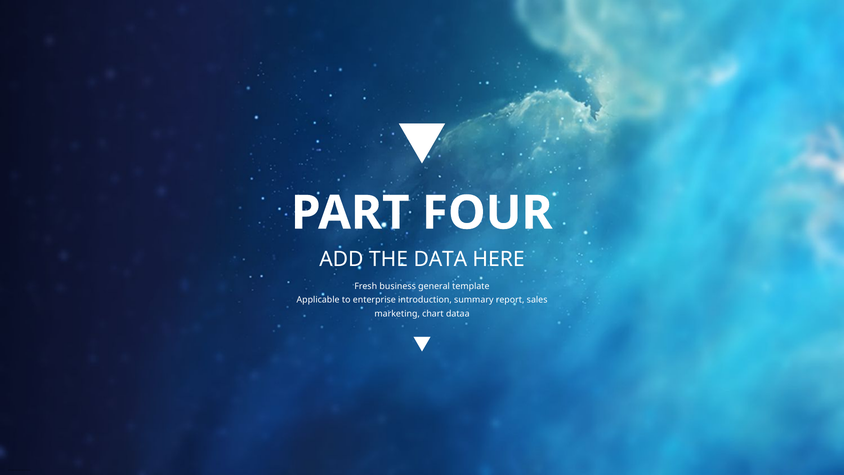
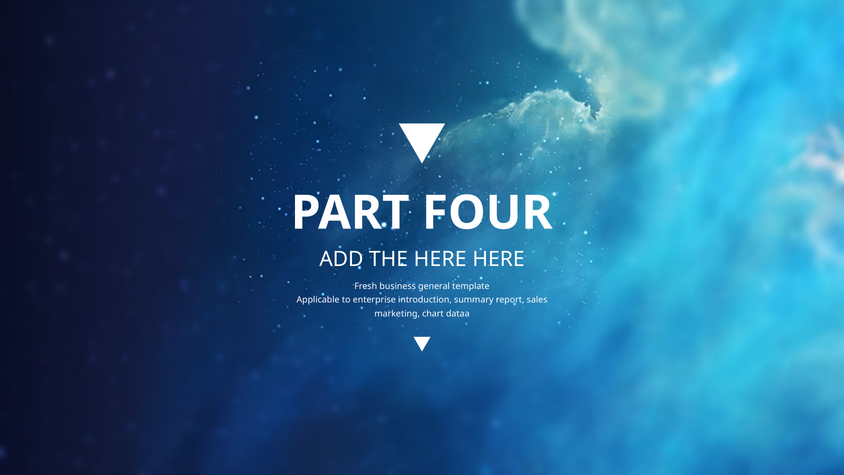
THE DATA: DATA -> HERE
